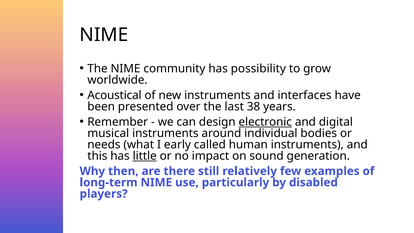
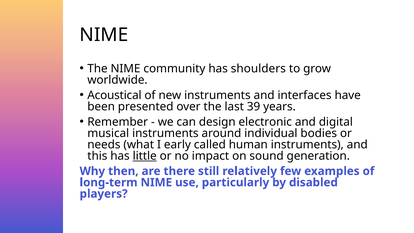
possibility: possibility -> shoulders
38: 38 -> 39
electronic underline: present -> none
